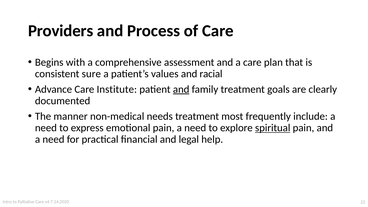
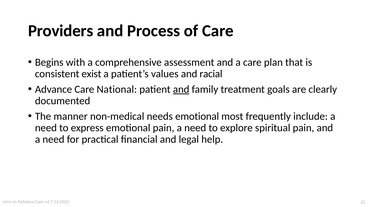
sure: sure -> exist
Institute: Institute -> National
needs treatment: treatment -> emotional
spiritual underline: present -> none
